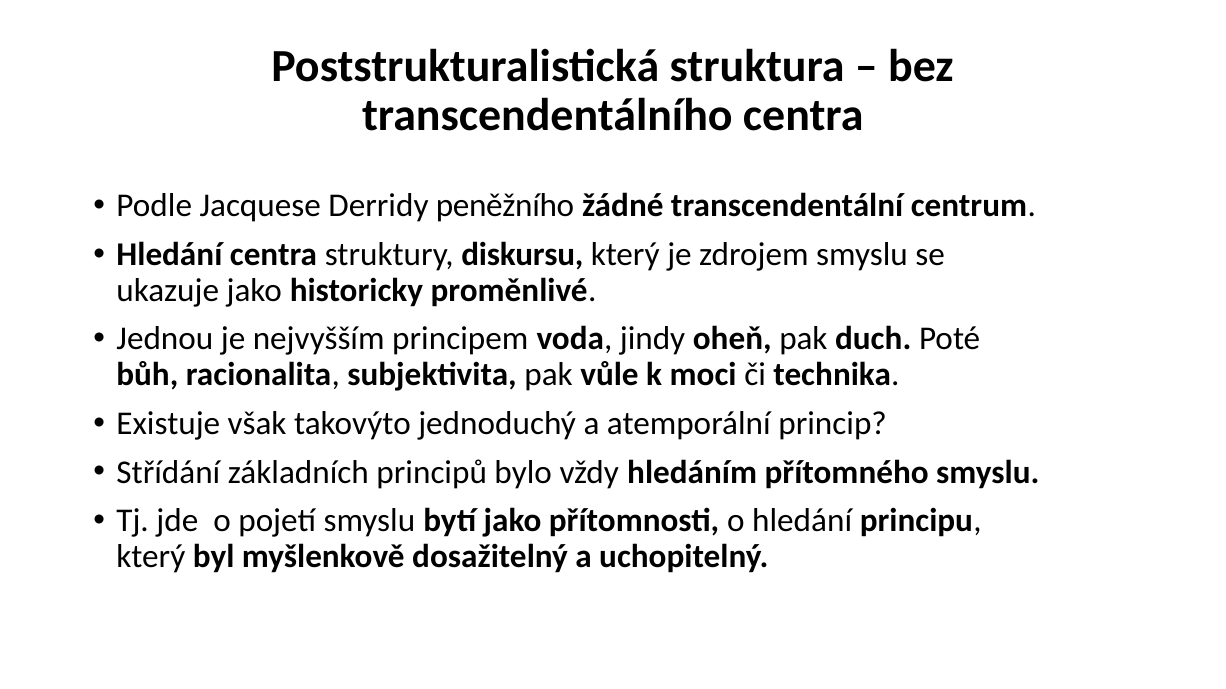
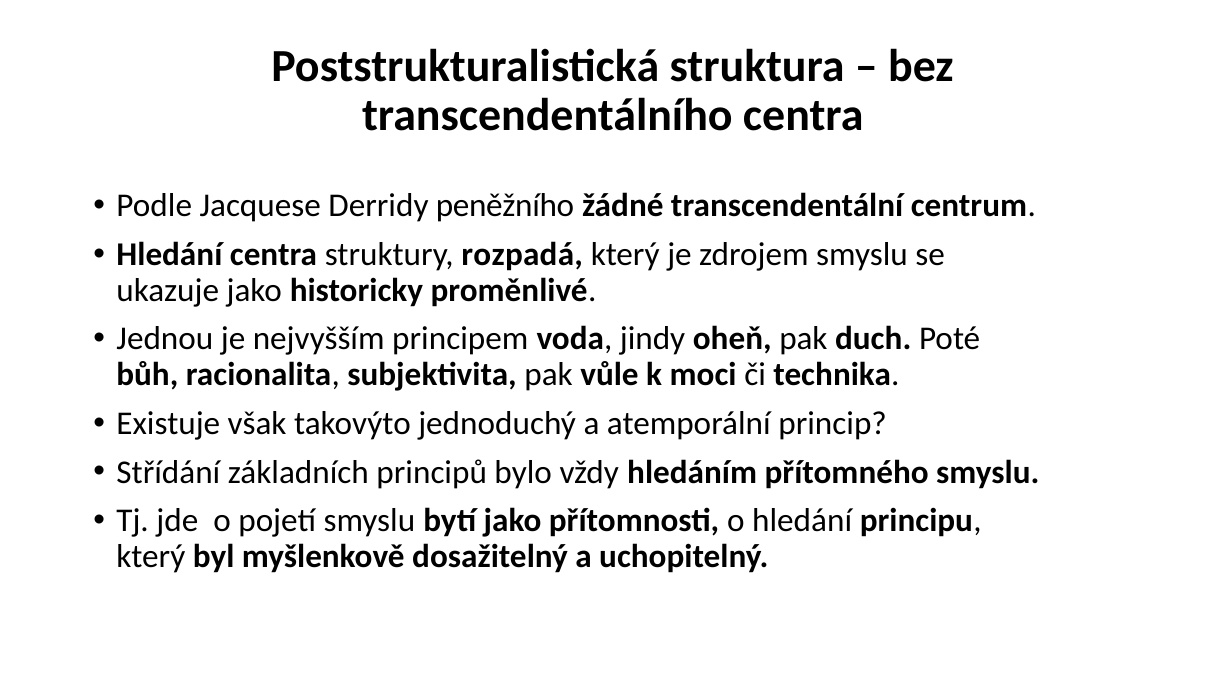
diskursu: diskursu -> rozpadá
